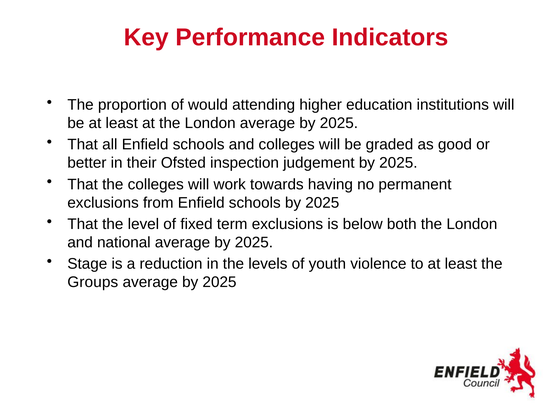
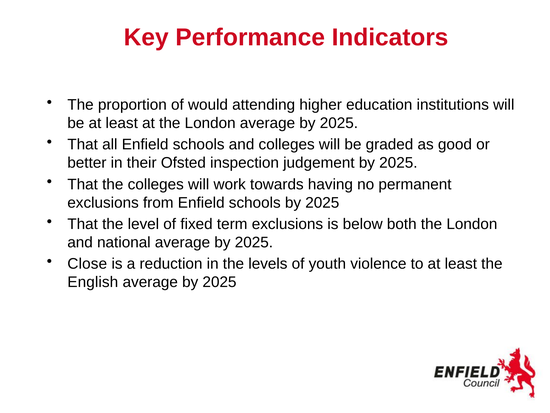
Stage: Stage -> Close
Groups: Groups -> English
